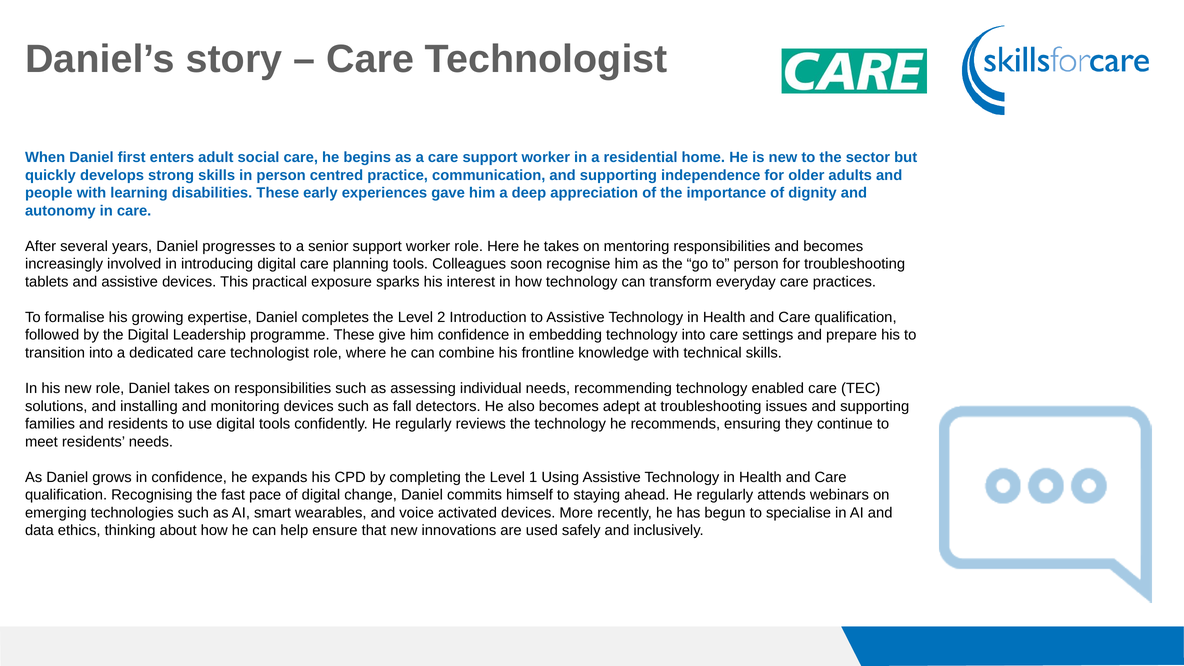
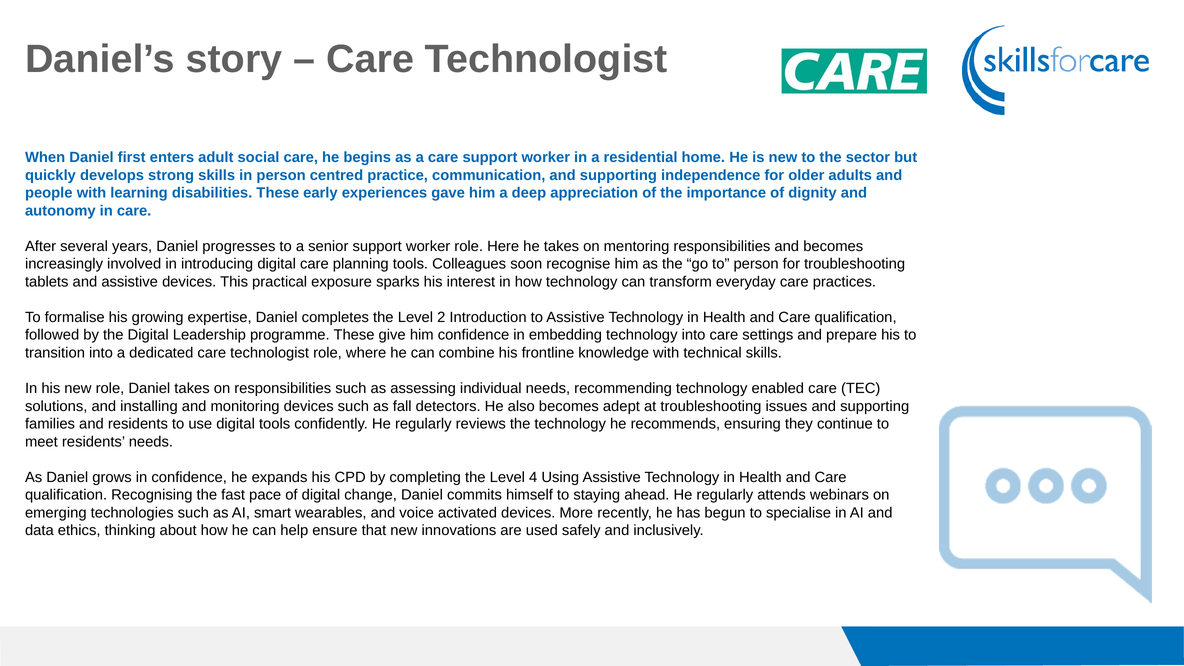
1: 1 -> 4
